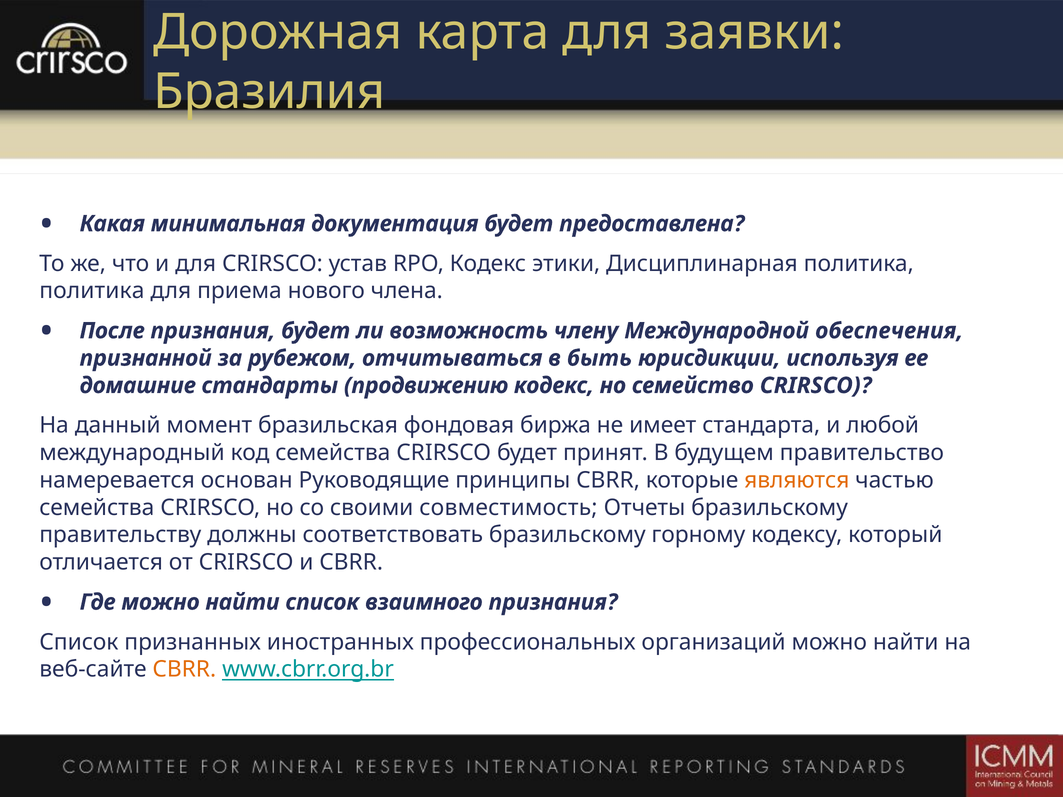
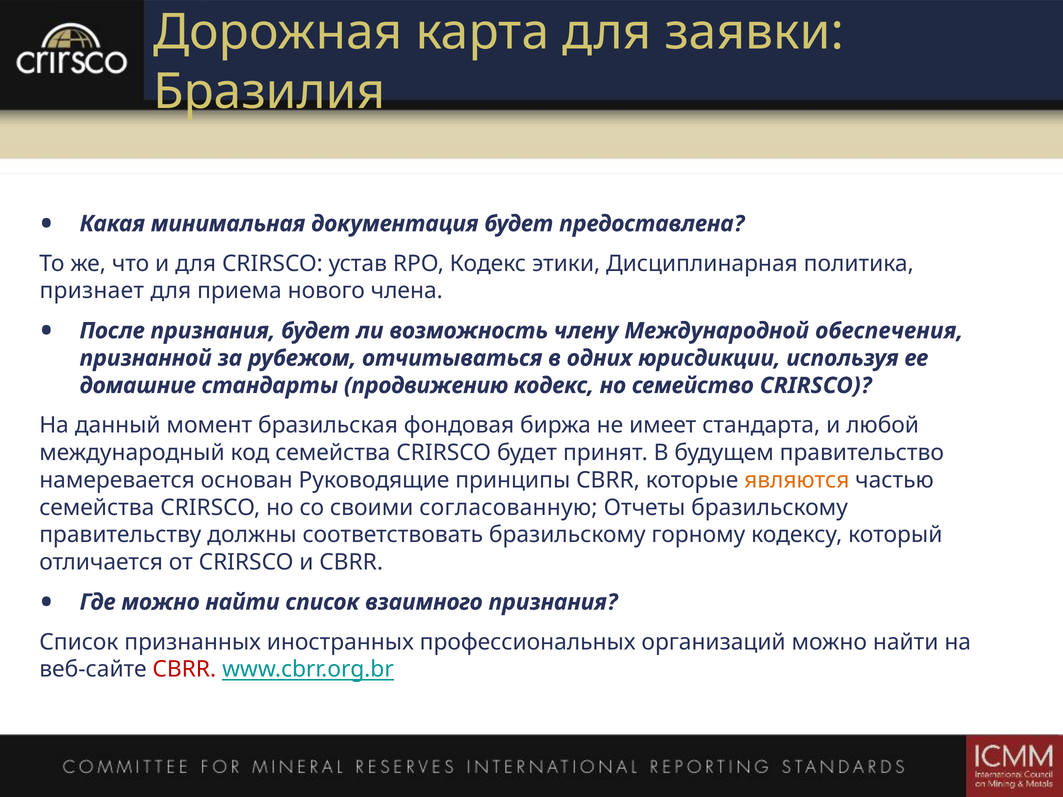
политика at (92, 291): политика -> признает
быть: быть -> одних
совместимость: совместимость -> согласованную
CBRR at (184, 670) colour: orange -> red
